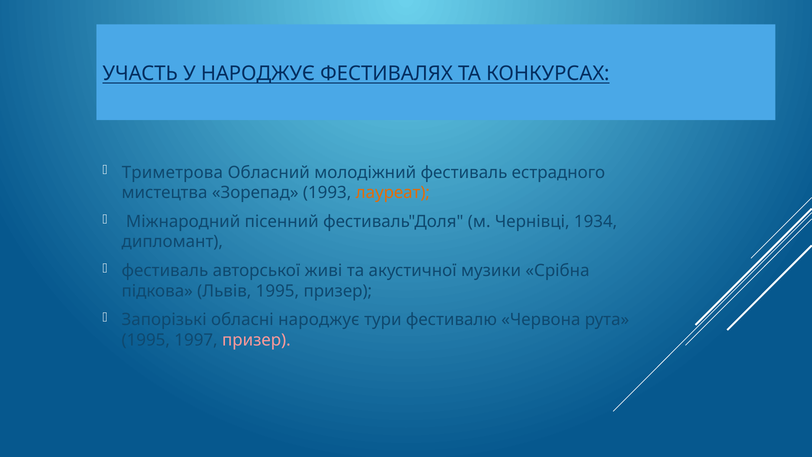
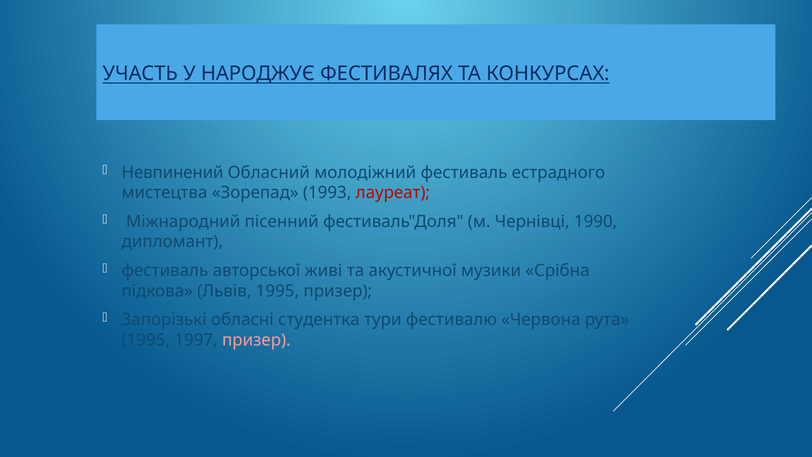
Триметрова: Триметрова -> Невпинений
лауреат colour: orange -> red
1934: 1934 -> 1990
обласні народжує: народжує -> студентка
